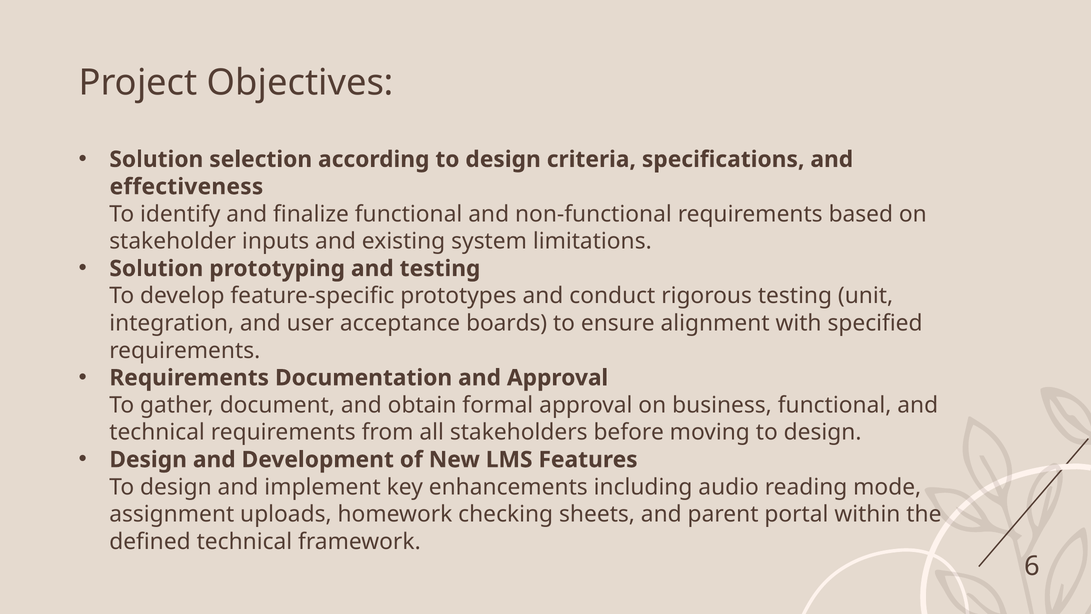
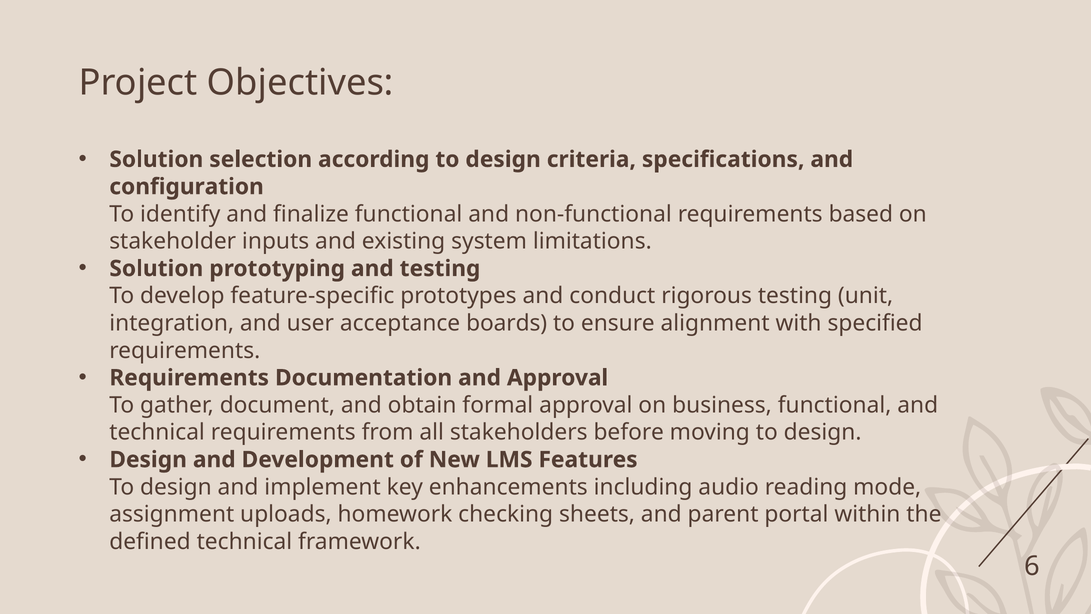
effectiveness: effectiveness -> configuration
